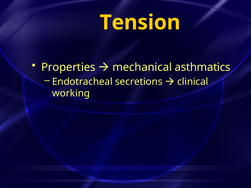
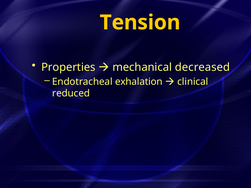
asthmatics: asthmatics -> decreased
secretions: secretions -> exhalation
working: working -> reduced
